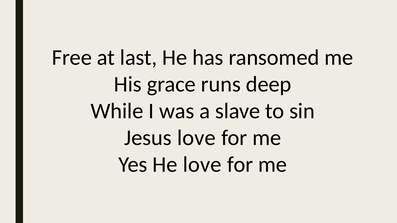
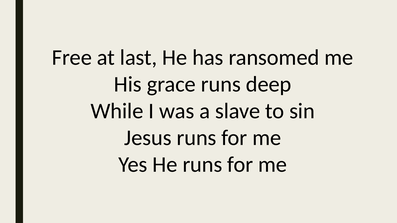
Jesus love: love -> runs
He love: love -> runs
